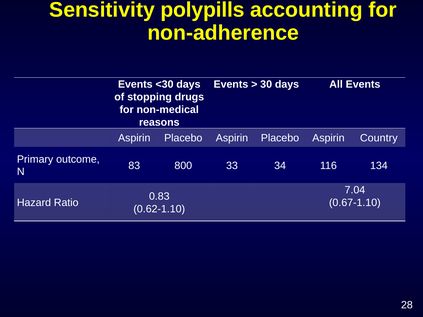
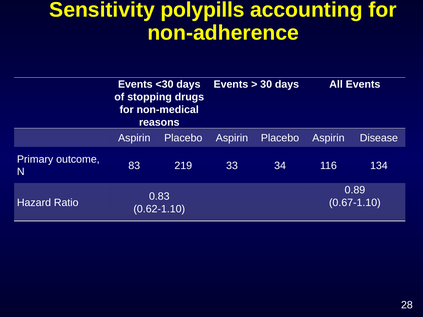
Country: Country -> Disease
800: 800 -> 219
7.04: 7.04 -> 0.89
